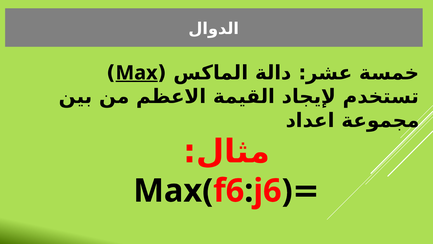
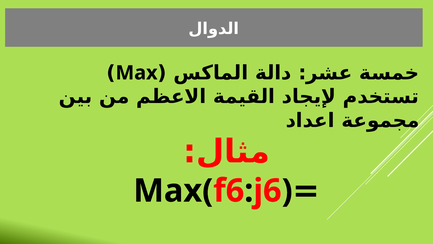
Max underline: present -> none
